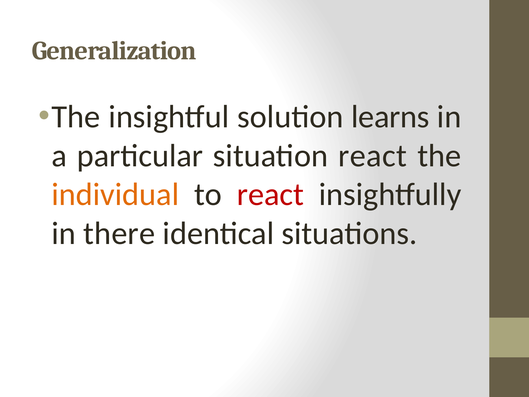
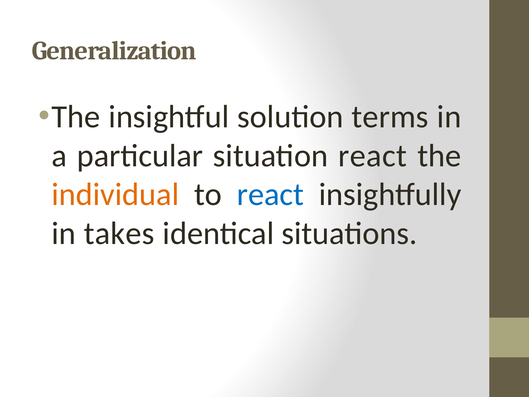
learns: learns -> terms
react at (270, 194) colour: red -> blue
there: there -> takes
